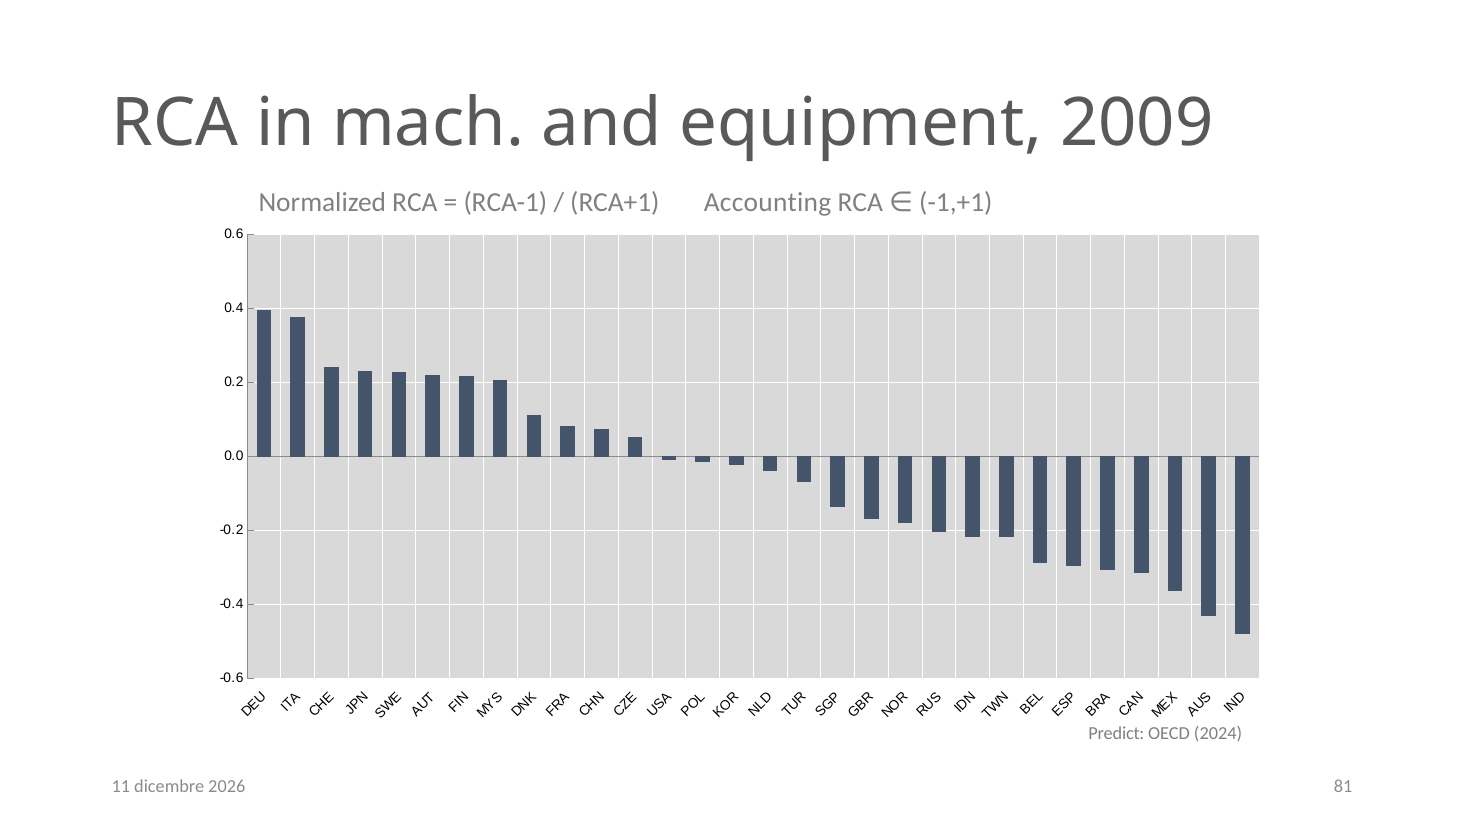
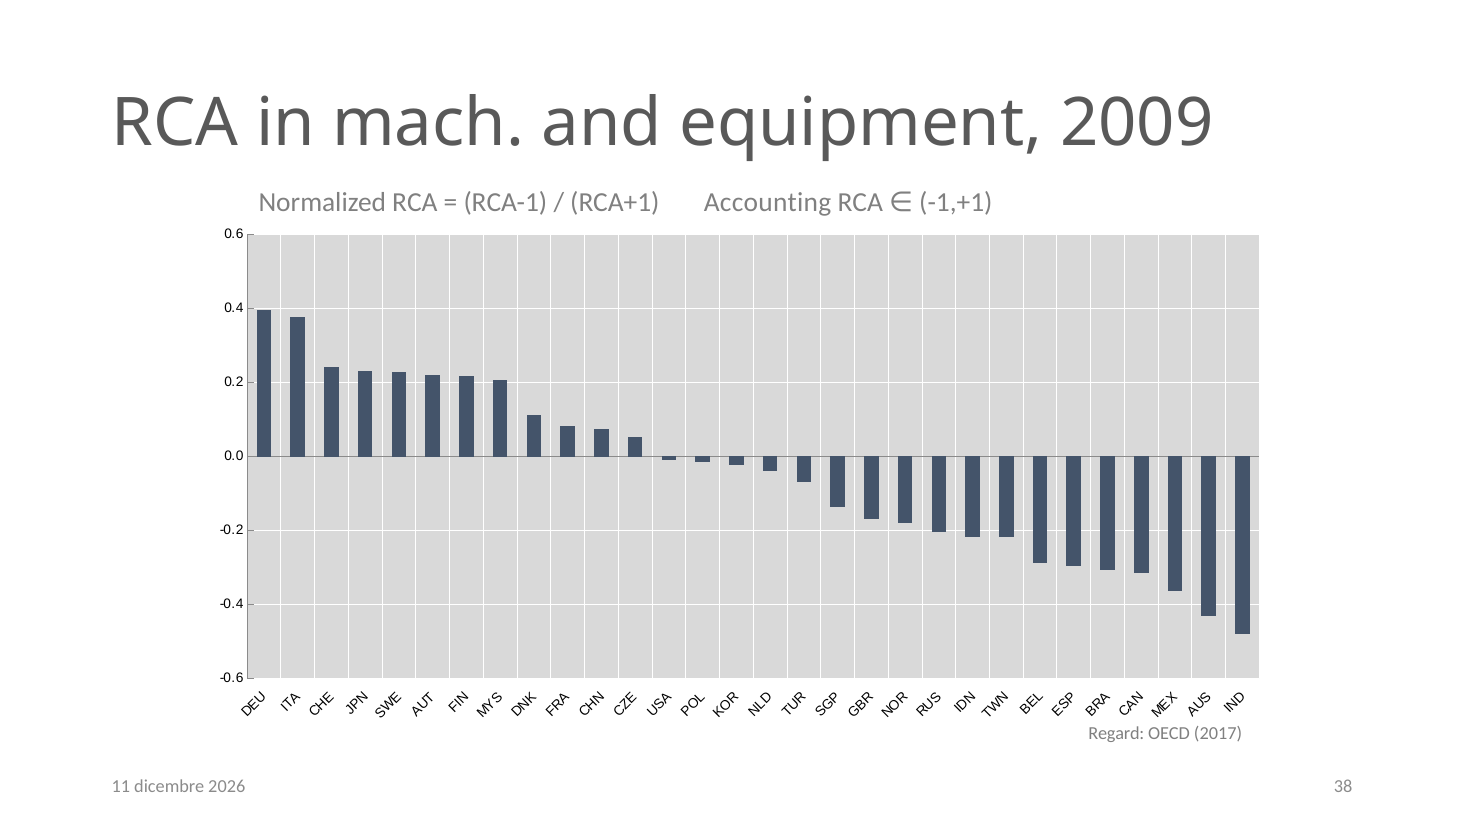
Predict: Predict -> Regard
2024: 2024 -> 2017
81: 81 -> 38
